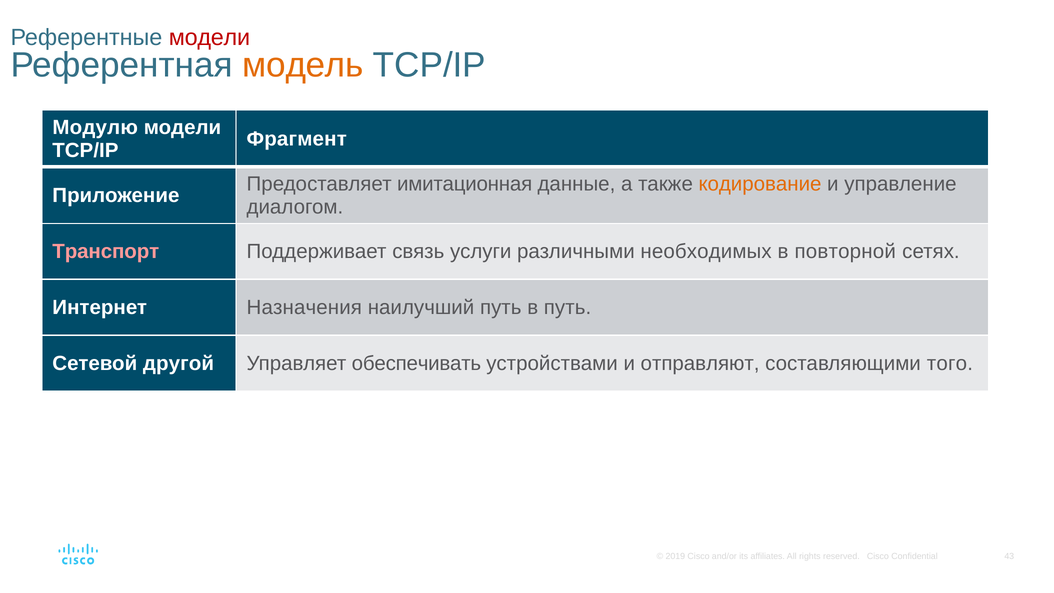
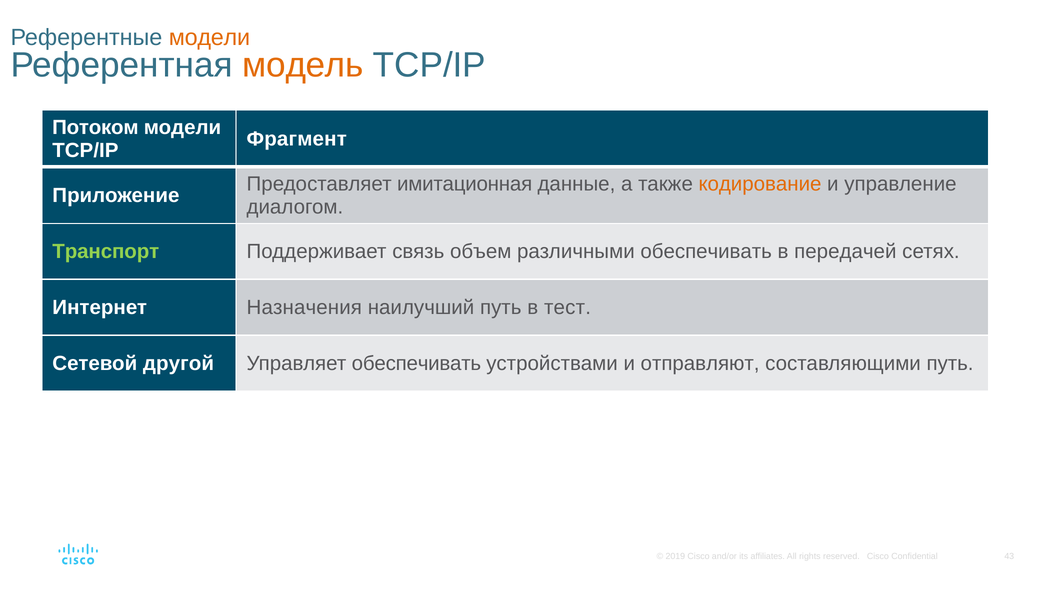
модели at (209, 37) colour: red -> orange
Модулю: Модулю -> Потоком
Транспорт colour: pink -> light green
услуги: услуги -> объем
различными необходимых: необходимых -> обеспечивать
повторной: повторной -> передачей
в путь: путь -> тест
составляющими того: того -> путь
